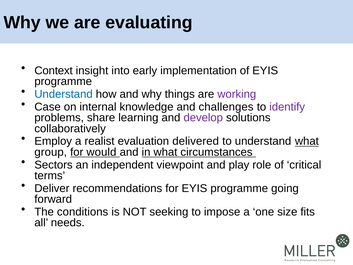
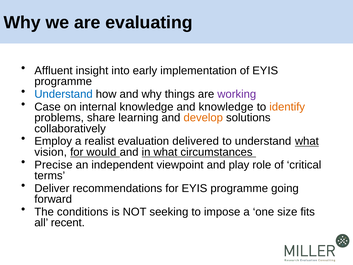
Context: Context -> Affluent
and challenges: challenges -> knowledge
identify colour: purple -> orange
develop colour: purple -> orange
group: group -> vision
Sectors: Sectors -> Precise
needs: needs -> recent
